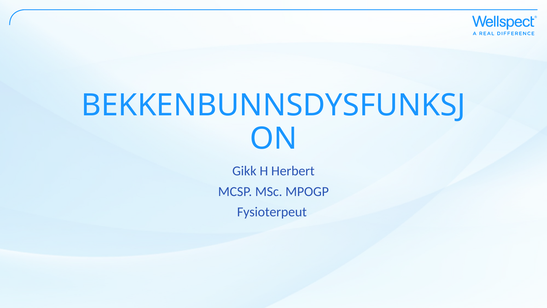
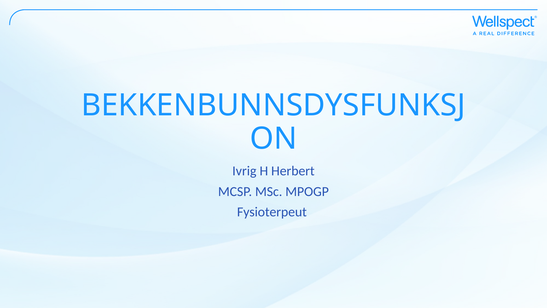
Gikk: Gikk -> Ivrig
